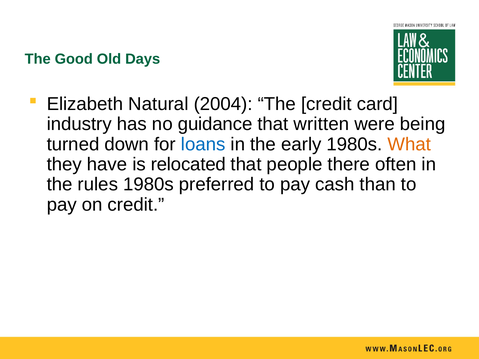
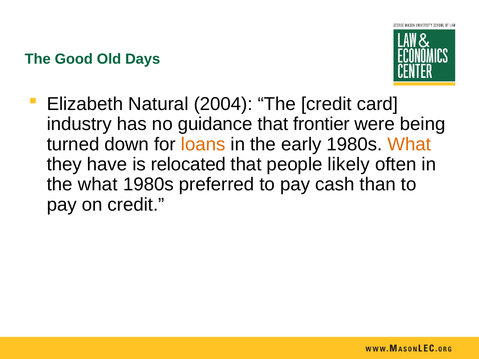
written: written -> frontier
loans colour: blue -> orange
there: there -> likely
the rules: rules -> what
